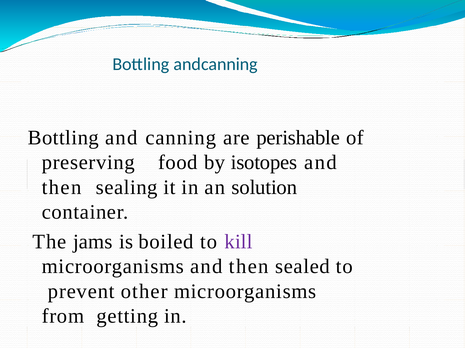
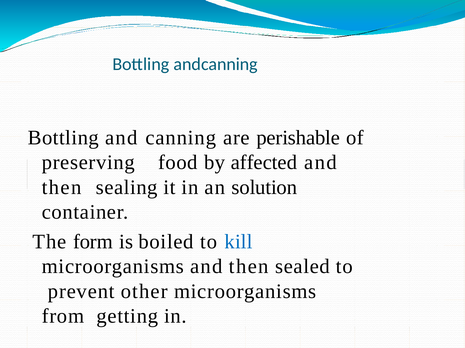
isotopes: isotopes -> affected
jams: jams -> form
kill colour: purple -> blue
